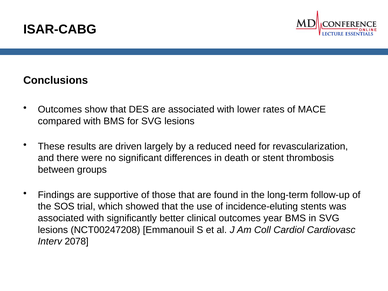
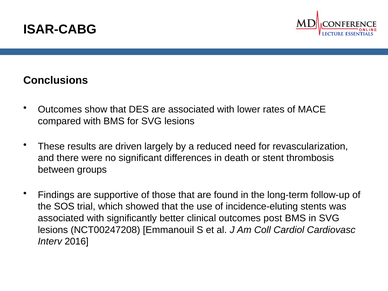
year: year -> post
2078: 2078 -> 2016
